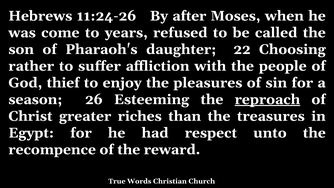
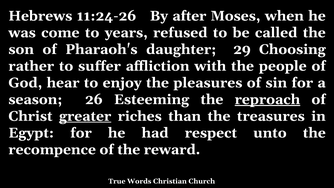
22: 22 -> 29
thief: thief -> hear
greater underline: none -> present
